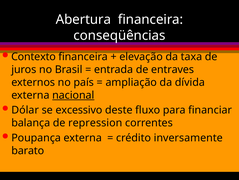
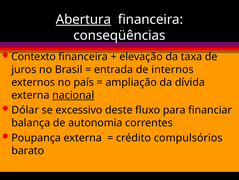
Abertura underline: none -> present
entraves: entraves -> internos
repression: repression -> autonomia
inversamente: inversamente -> compulsórios
